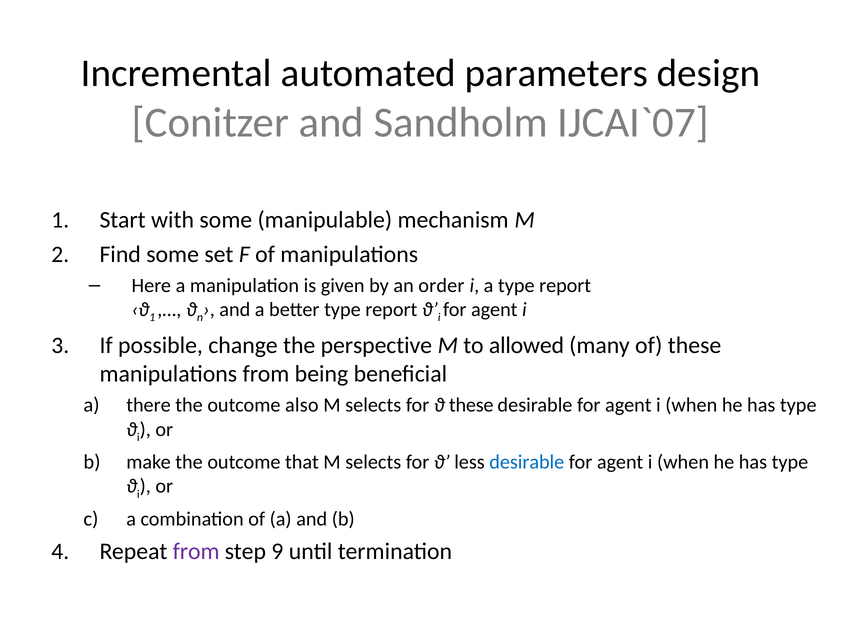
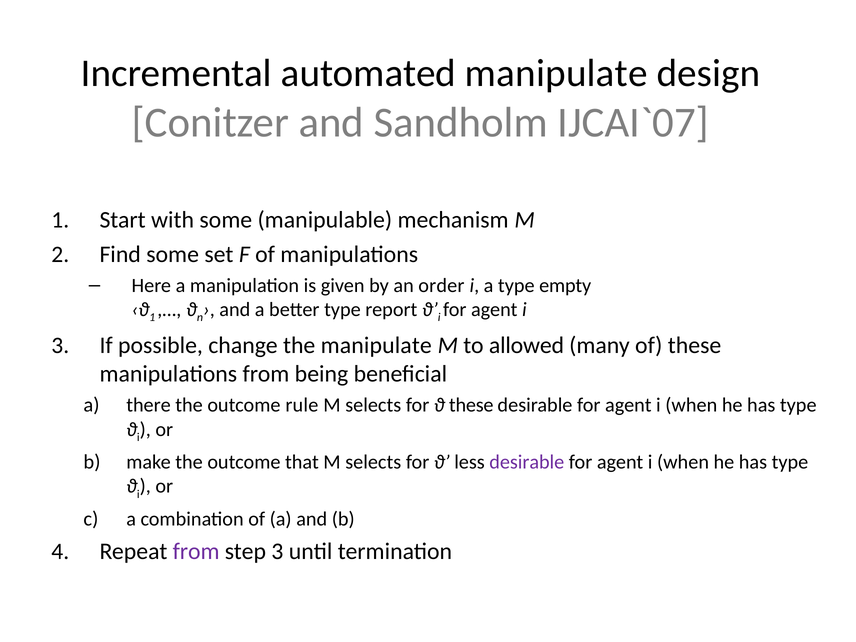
automated parameters: parameters -> manipulate
a type report: report -> empty
the perspective: perspective -> manipulate
also: also -> rule
desirable at (527, 462) colour: blue -> purple
step 9: 9 -> 3
